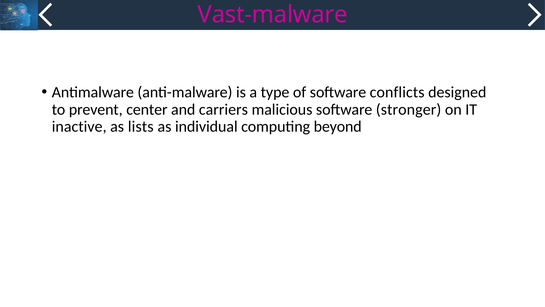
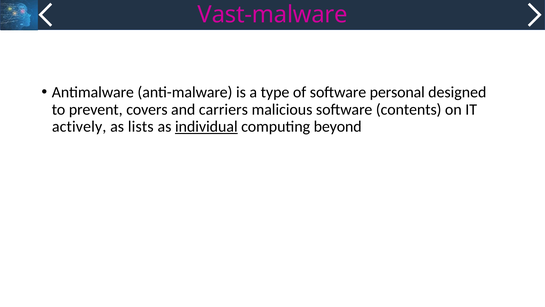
conflicts: conflicts -> personal
center: center -> covers
stronger: stronger -> contents
inactive: inactive -> actively
individual underline: none -> present
